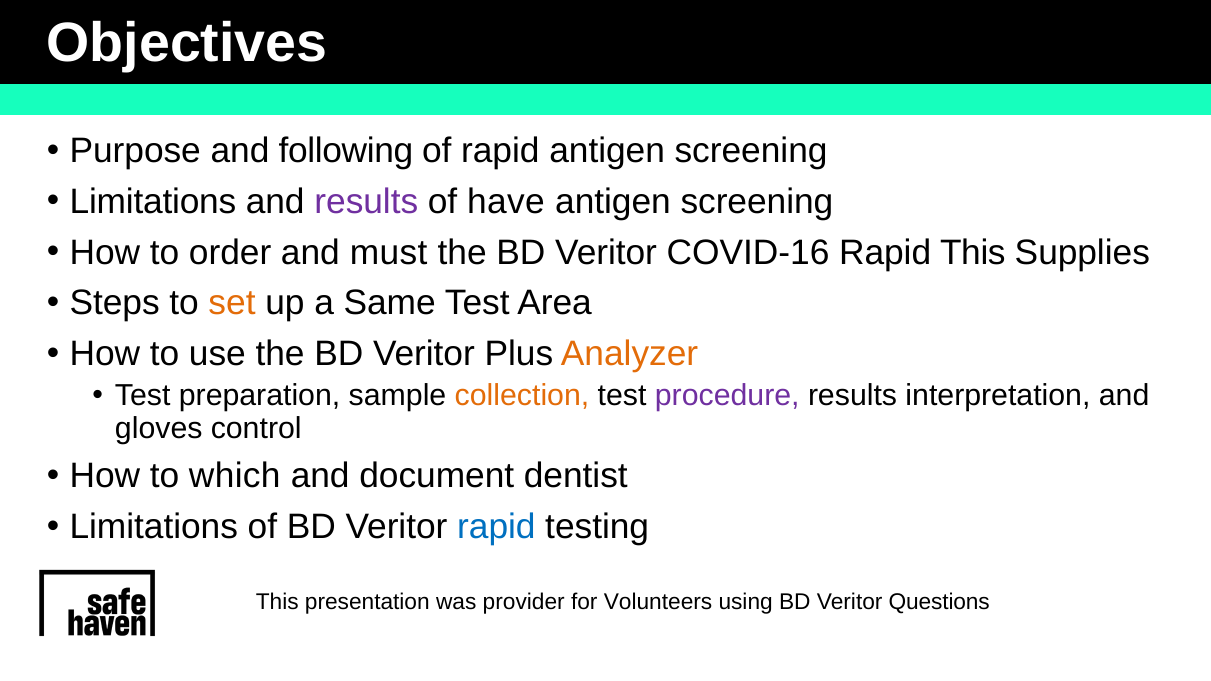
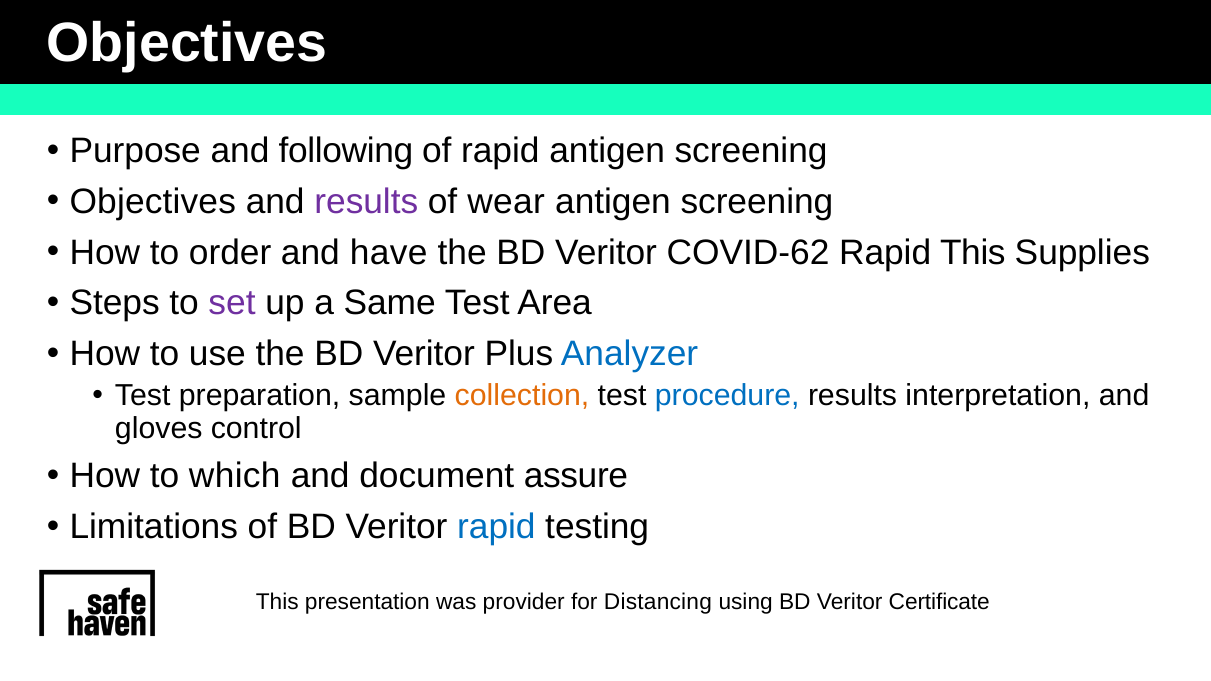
Limitations at (153, 202): Limitations -> Objectives
have: have -> wear
must: must -> have
COVID-16: COVID-16 -> COVID-62
set colour: orange -> purple
Analyzer colour: orange -> blue
procedure colour: purple -> blue
dentist: dentist -> assure
Volunteers: Volunteers -> Distancing
Questions: Questions -> Certificate
